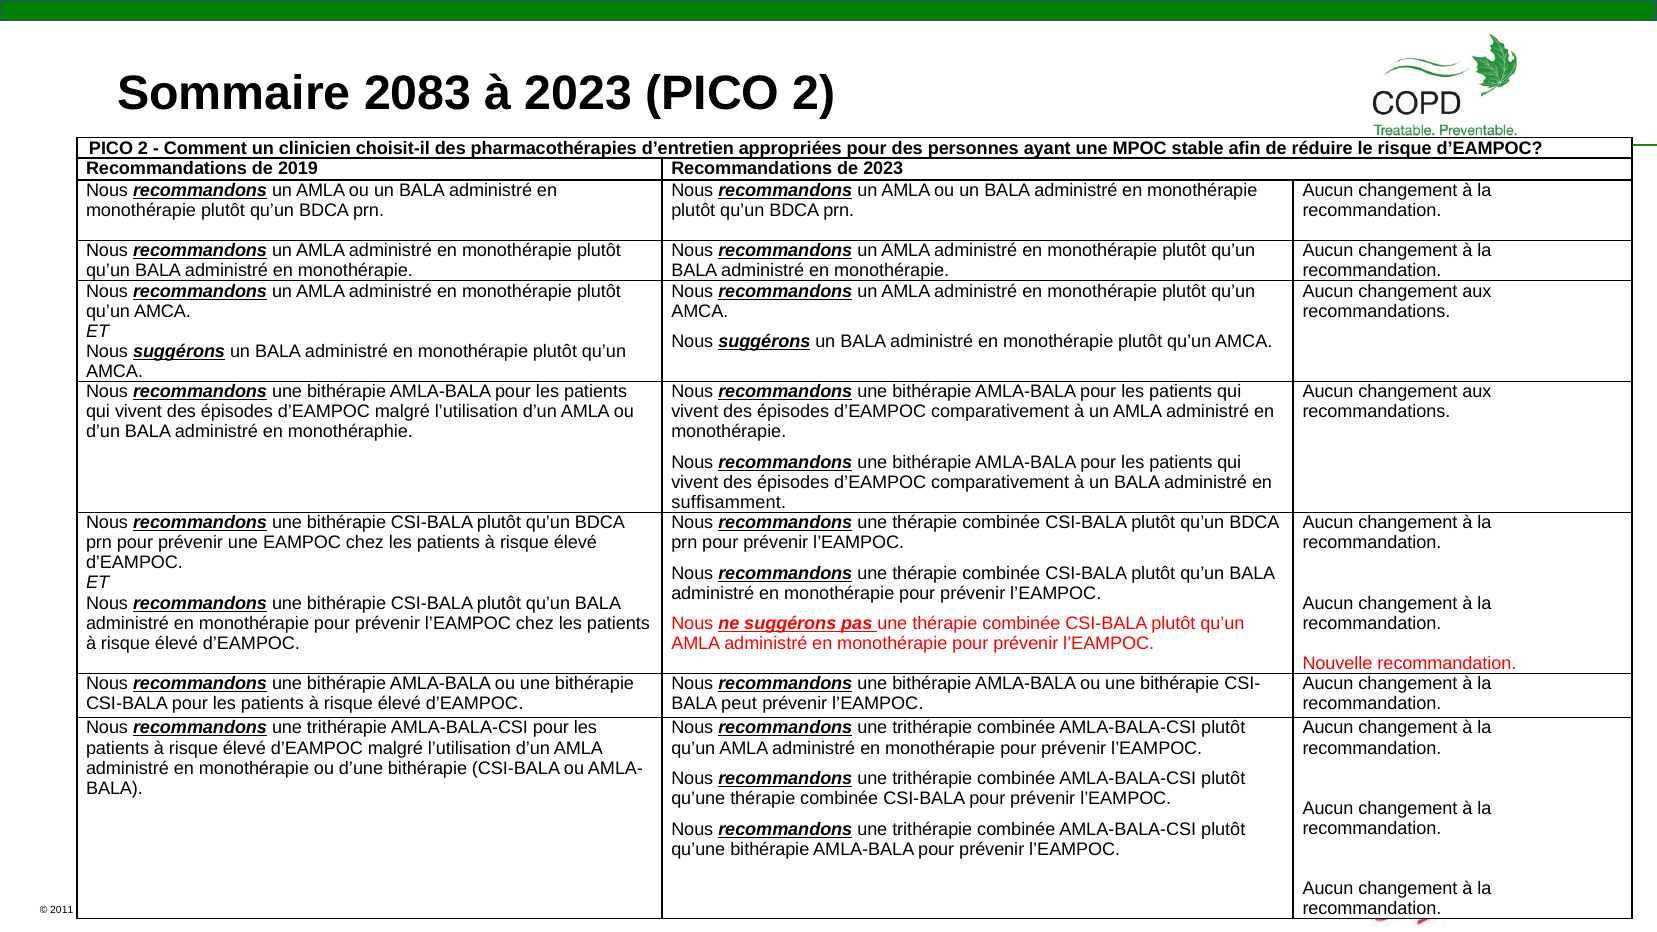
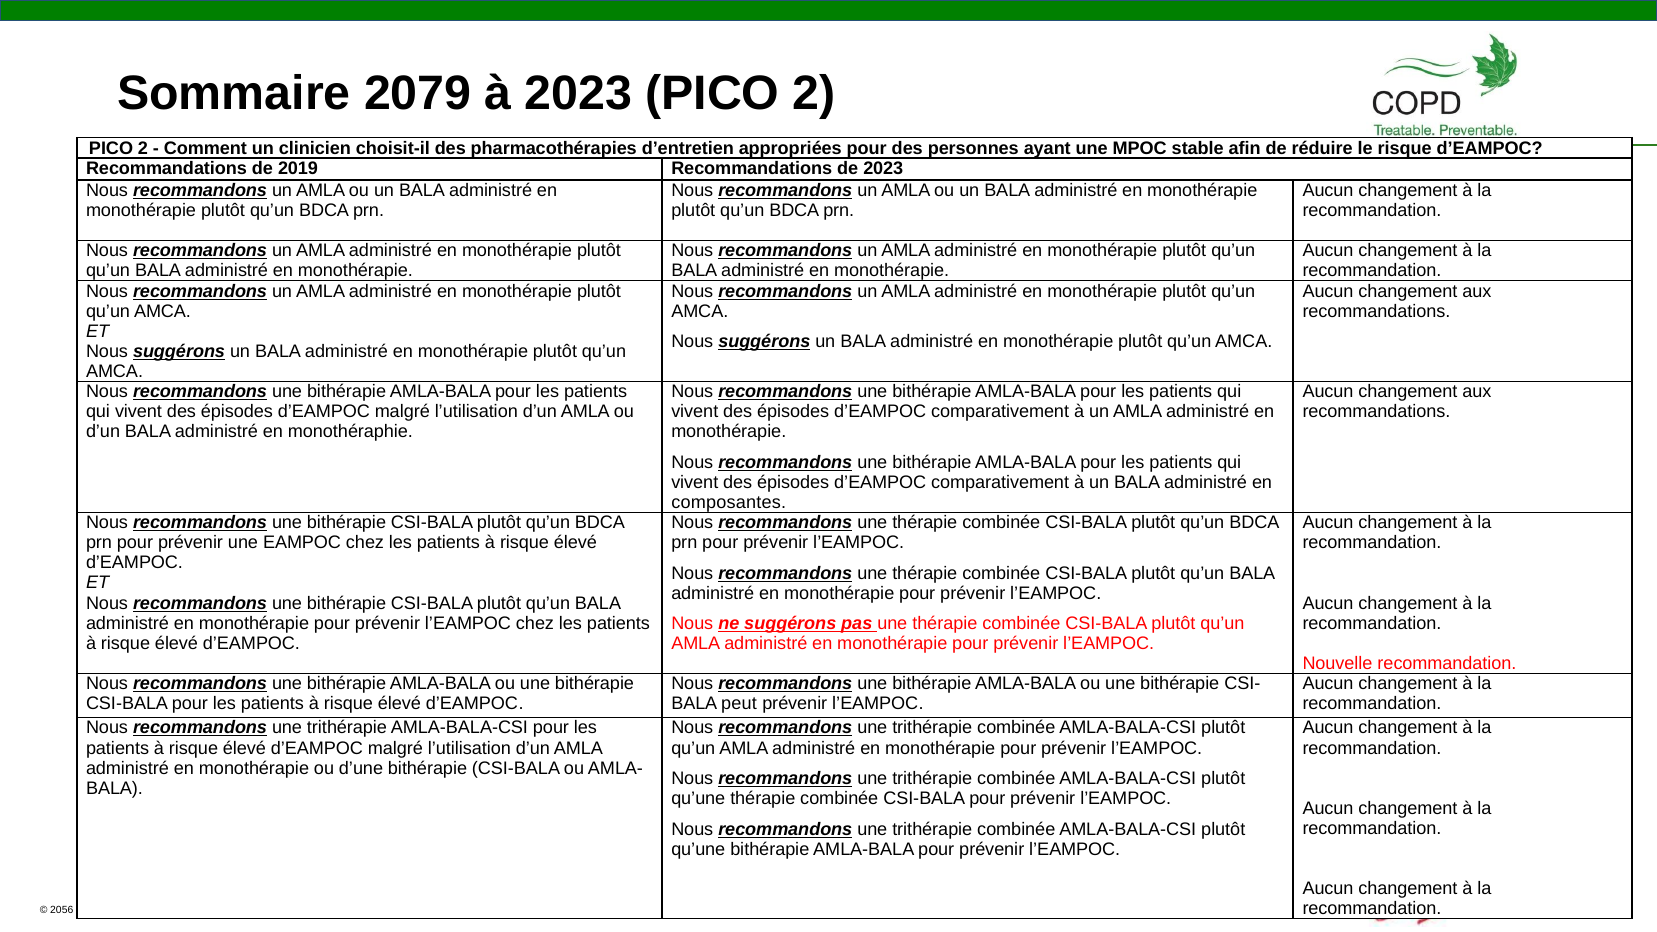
2083: 2083 -> 2079
suffisamment: suffisamment -> composantes
2011: 2011 -> 2056
